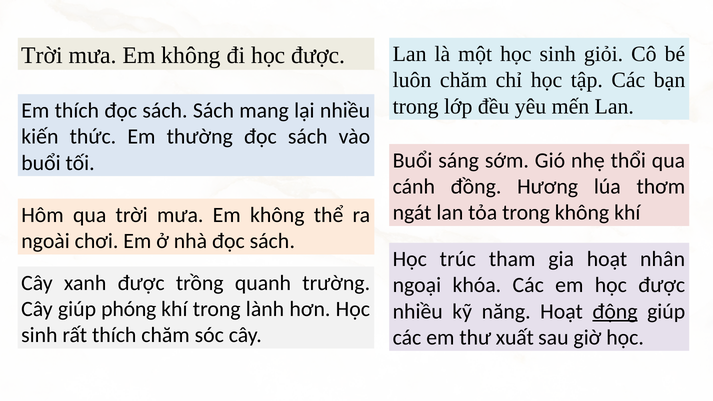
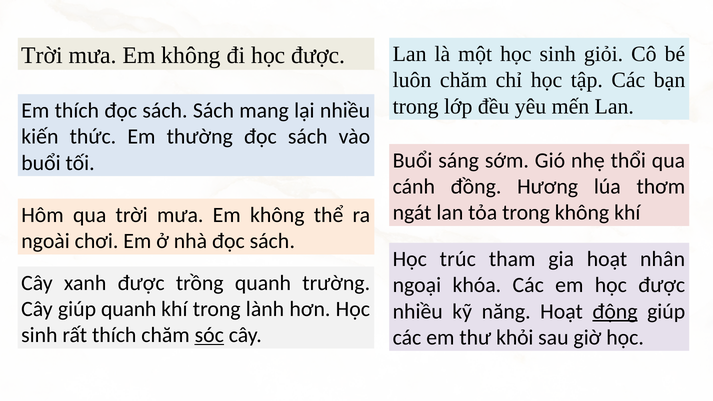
giúp phóng: phóng -> quanh
sóc underline: none -> present
xuất: xuất -> khỏi
